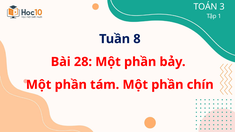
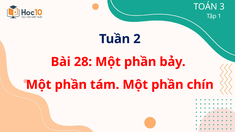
8: 8 -> 2
